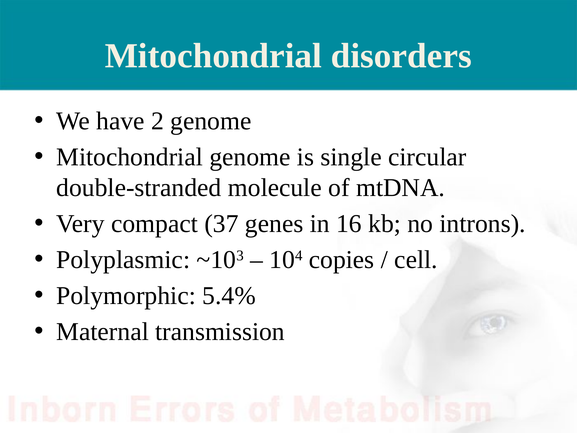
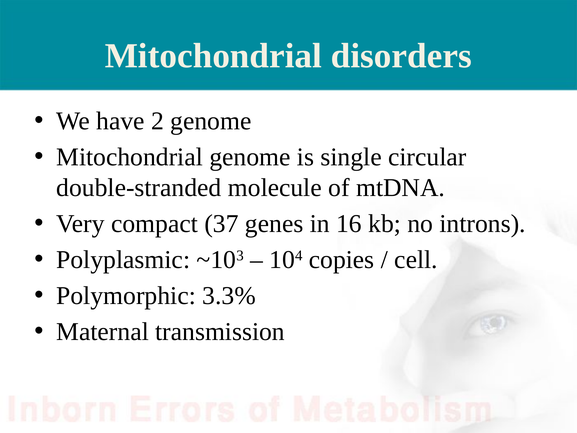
5.4%: 5.4% -> 3.3%
